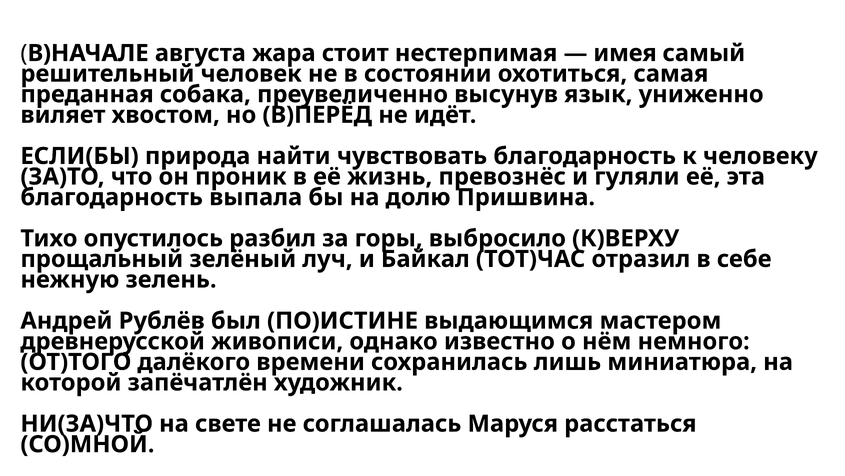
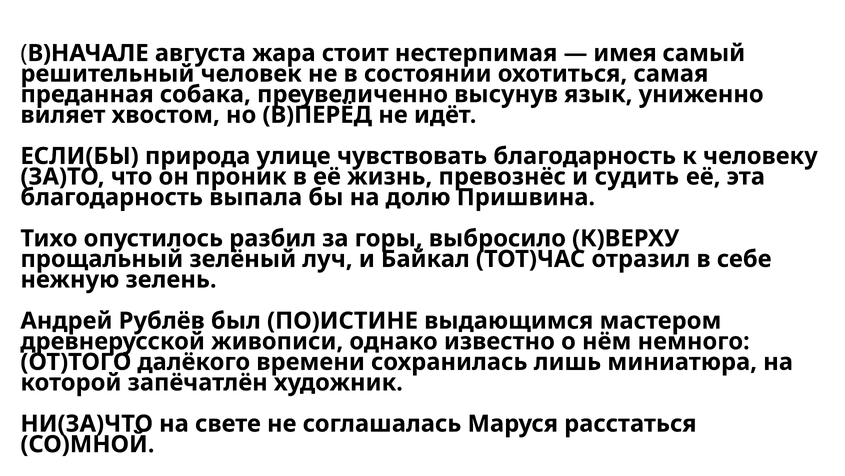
найти: найти -> улице
гуляли: гуляли -> судить
